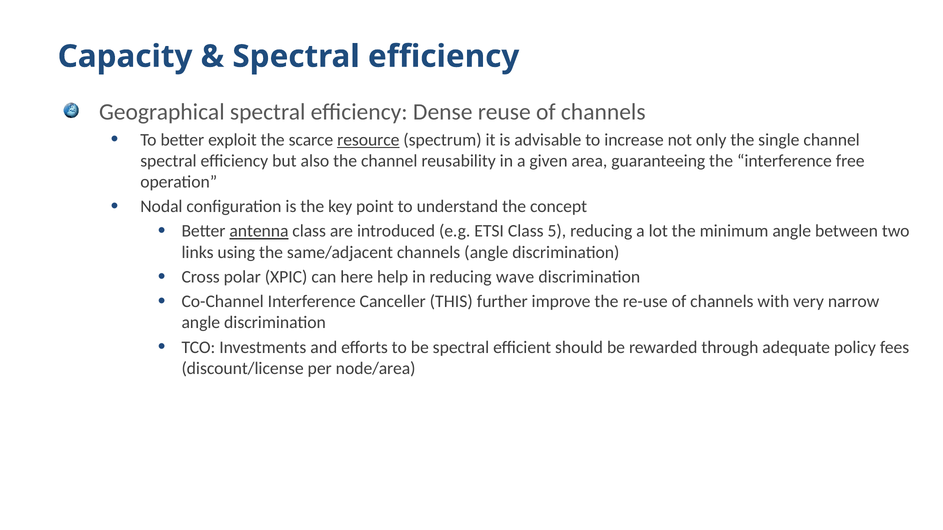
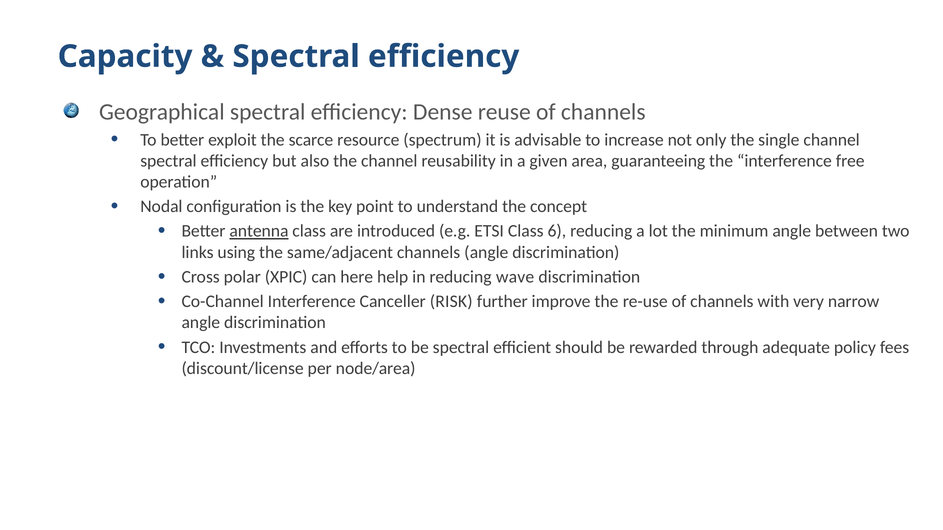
resource underline: present -> none
5: 5 -> 6
THIS: THIS -> RISK
